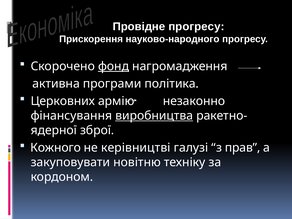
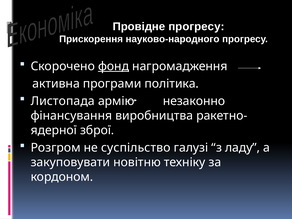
Церковних: Церковних -> Листопада
виробництва underline: present -> none
Кожного: Кожного -> Розгром
керівництві: керівництві -> суспільство
прав: прав -> ладу
